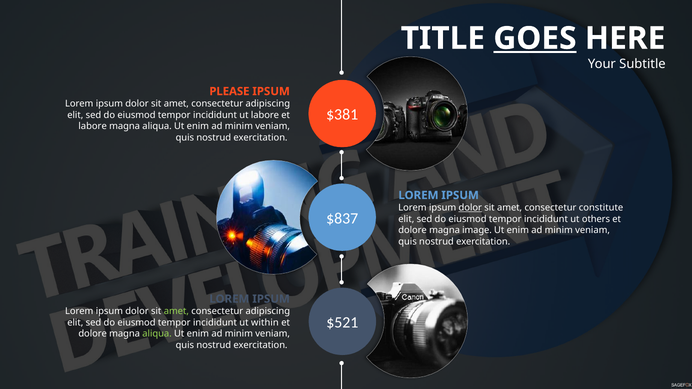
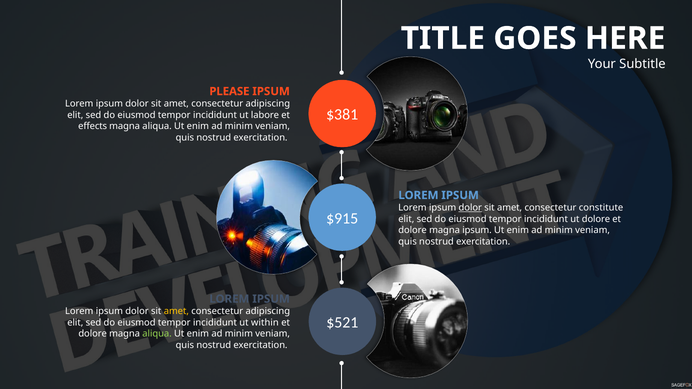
GOES underline: present -> none
labore at (93, 126): labore -> effects
$837: $837 -> $915
ut others: others -> dolore
magna image: image -> ipsum
amet at (176, 312) colour: light green -> yellow
